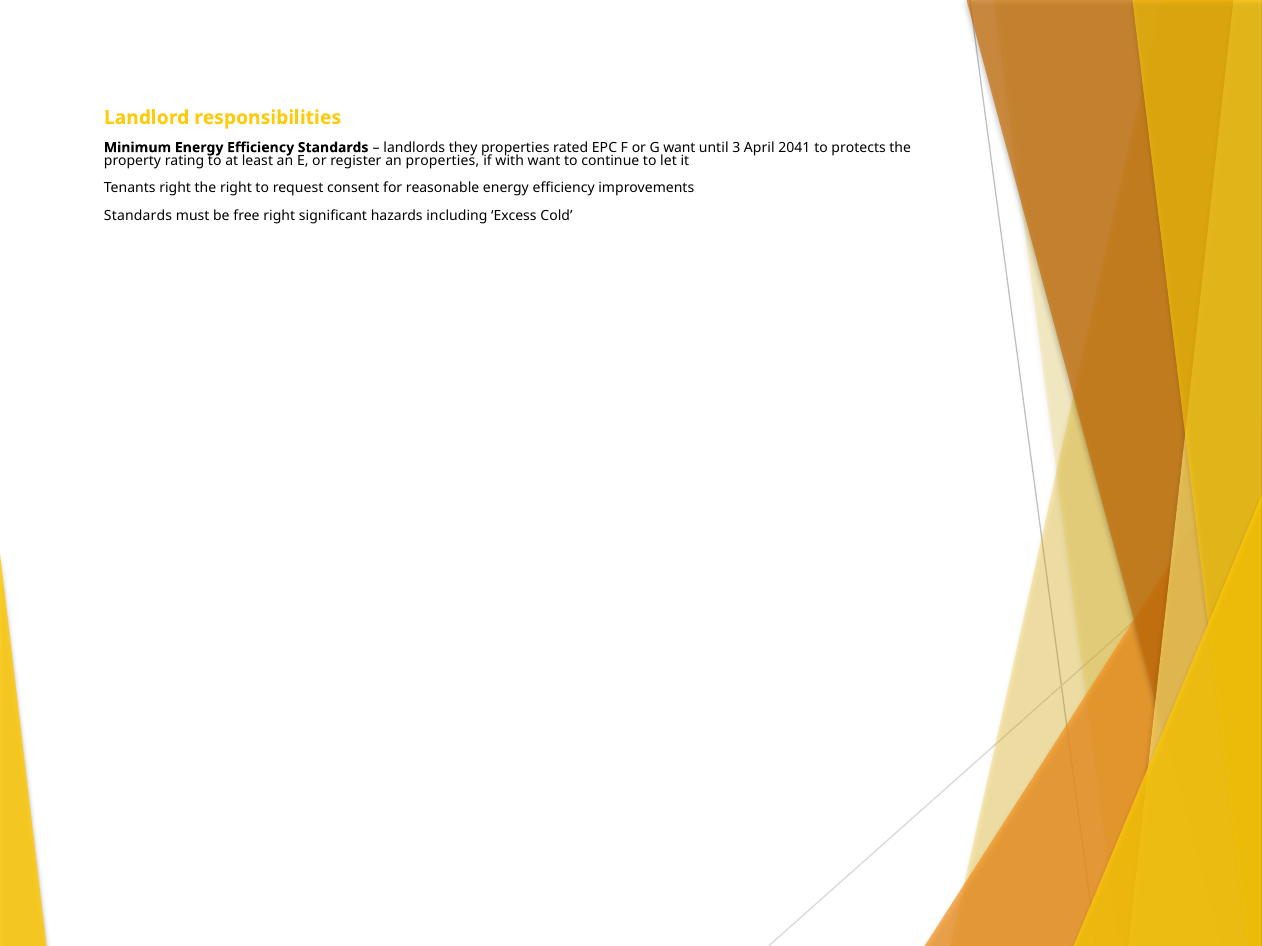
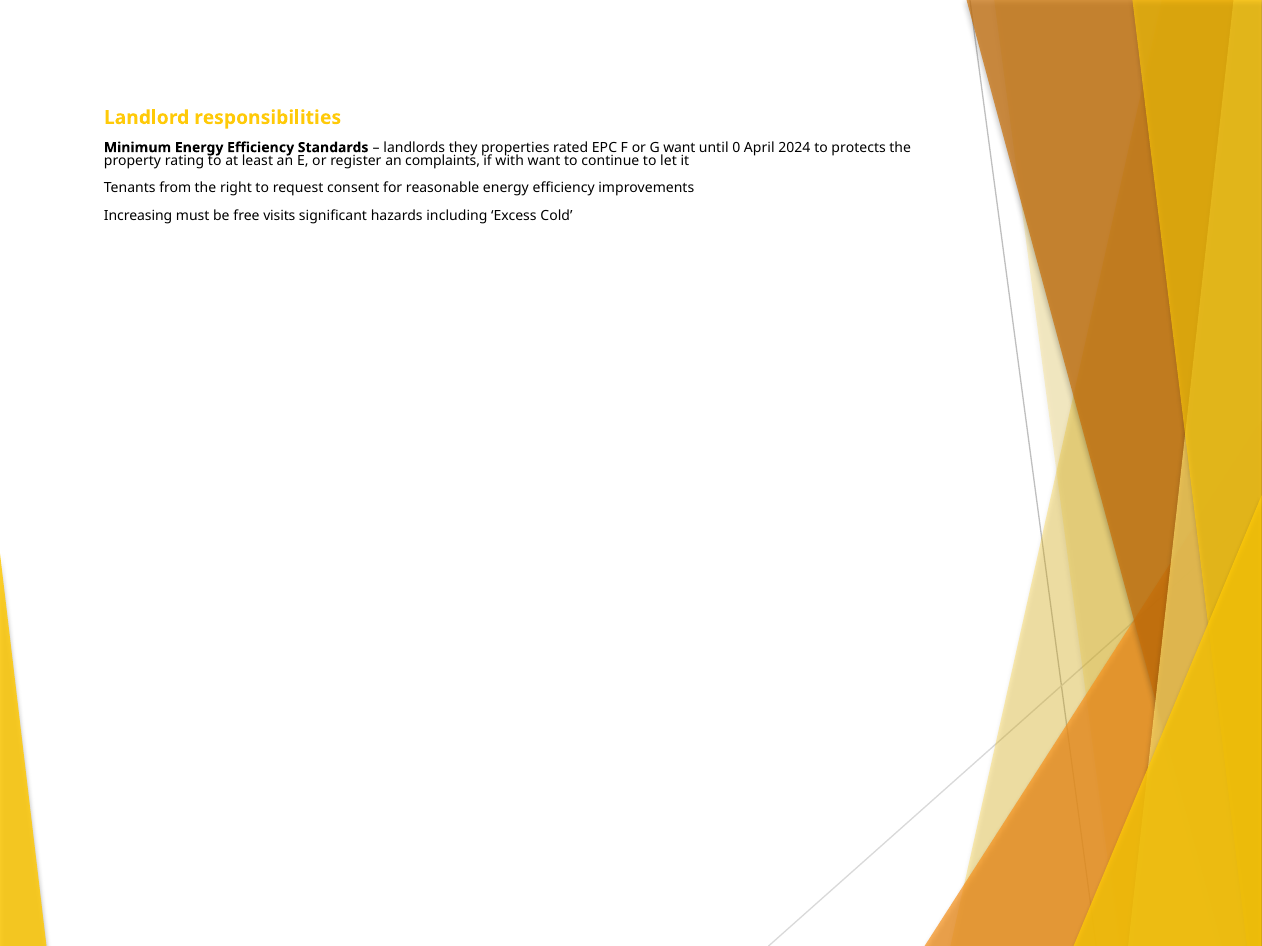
3: 3 -> 0
2041: 2041 -> 2024
an properties: properties -> complaints
Tenants right: right -> from
Standards at (138, 216): Standards -> Increasing
free right: right -> visits
